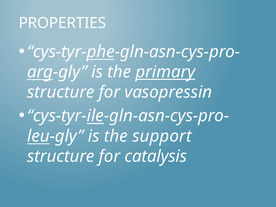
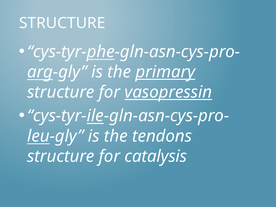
PROPERTIES at (62, 23): PROPERTIES -> STRUCTURE
vasopressin underline: none -> present
support: support -> tendons
